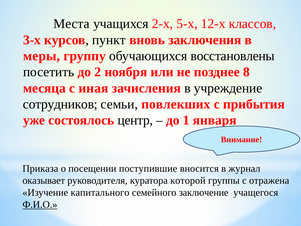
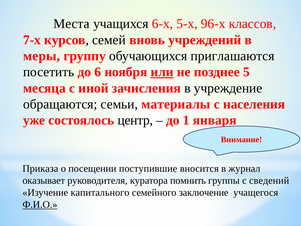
2-х: 2-х -> 6-х
12-х: 12-х -> 96-х
3-х: 3-х -> 7-х
пункт: пункт -> семей
заключения: заключения -> учреждений
восстановлены: восстановлены -> приглашаются
2: 2 -> 6
или underline: none -> present
8: 8 -> 5
иная: иная -> иной
сотрудников: сотрудников -> обращаются
повлекших: повлекших -> материалы
прибытия: прибытия -> населения
которой: которой -> помнить
отражена: отражена -> сведений
